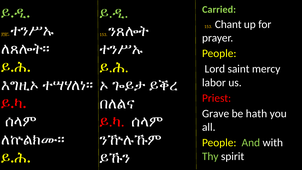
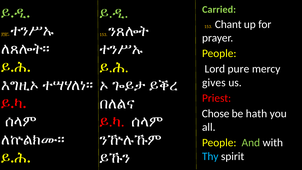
saint: saint -> pure
labor: labor -> gives
Grave: Grave -> Chose
Thy colour: light green -> light blue
